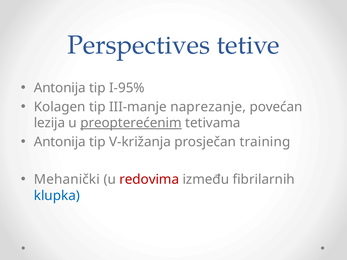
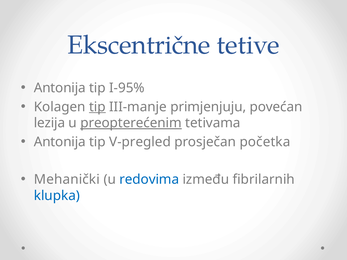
Perspectives: Perspectives -> Ekscentrične
tip at (97, 107) underline: none -> present
naprezanje: naprezanje -> primjenjuju
V-križanja: V-križanja -> V-pregled
training: training -> početka
redovima colour: red -> blue
